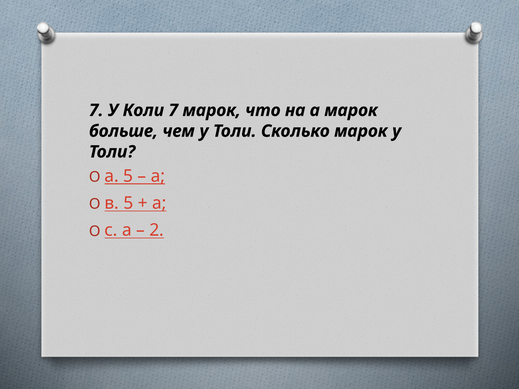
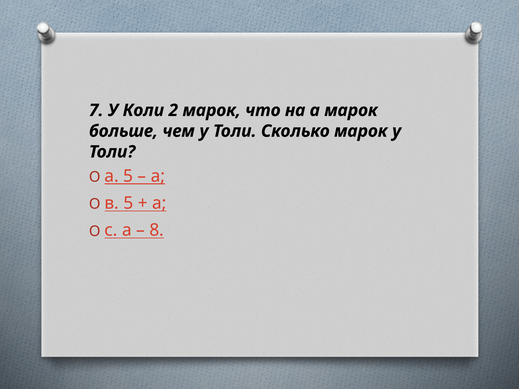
Коли 7: 7 -> 2
2: 2 -> 8
